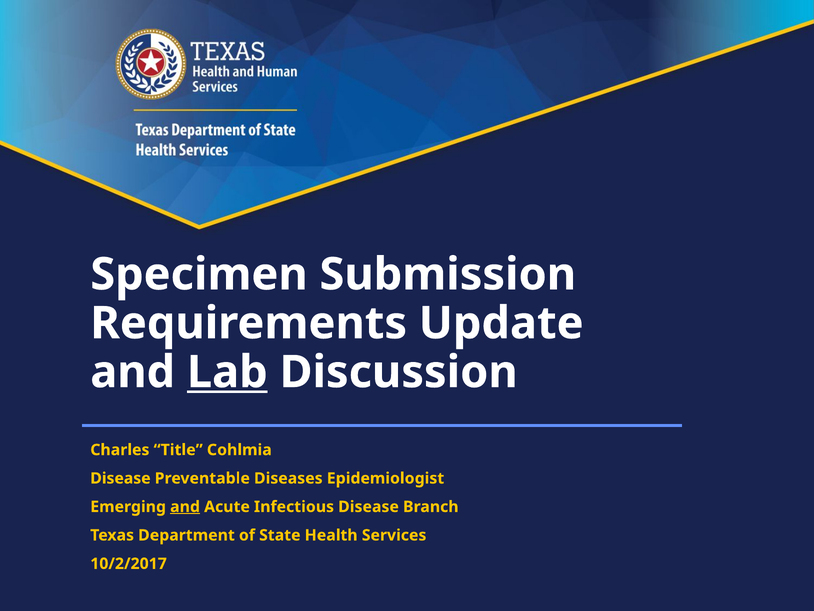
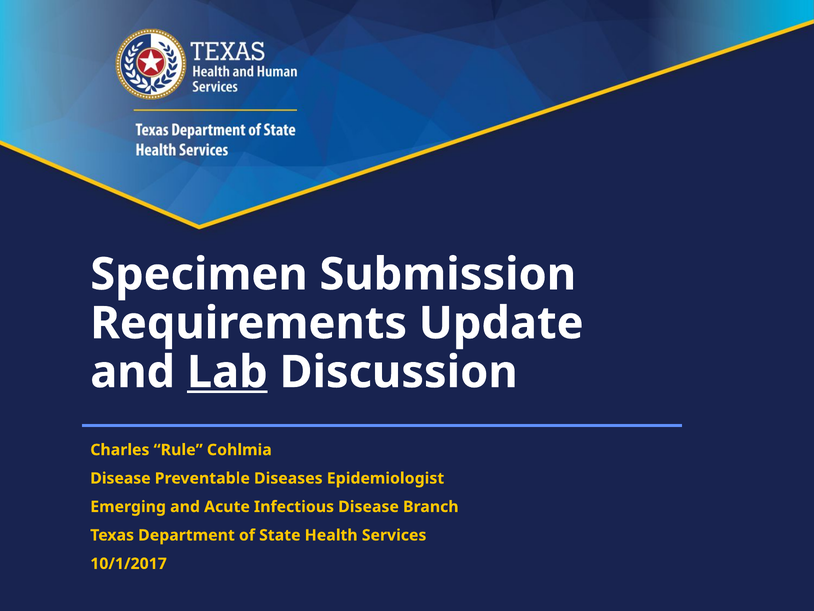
Title: Title -> Rule
and at (185, 506) underline: present -> none
10/2/2017: 10/2/2017 -> 10/1/2017
